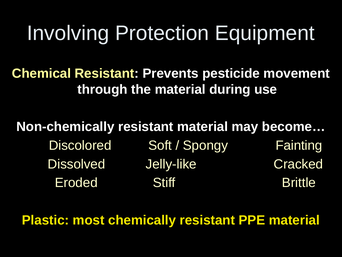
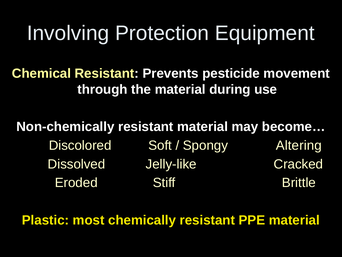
Fainting: Fainting -> Altering
